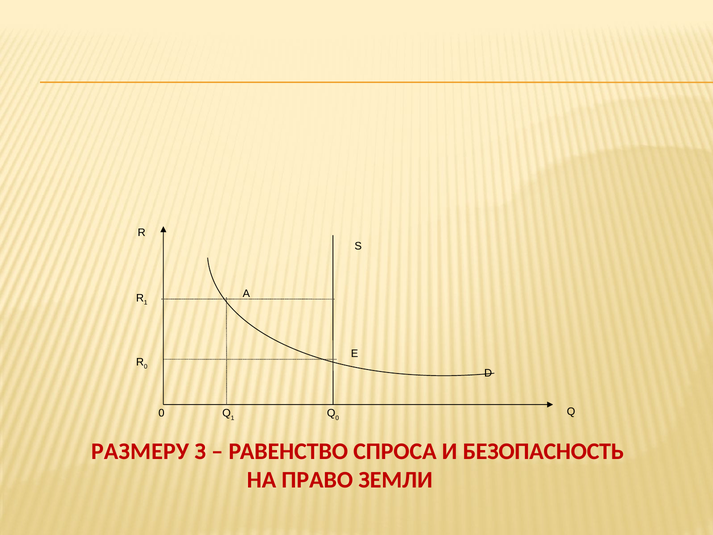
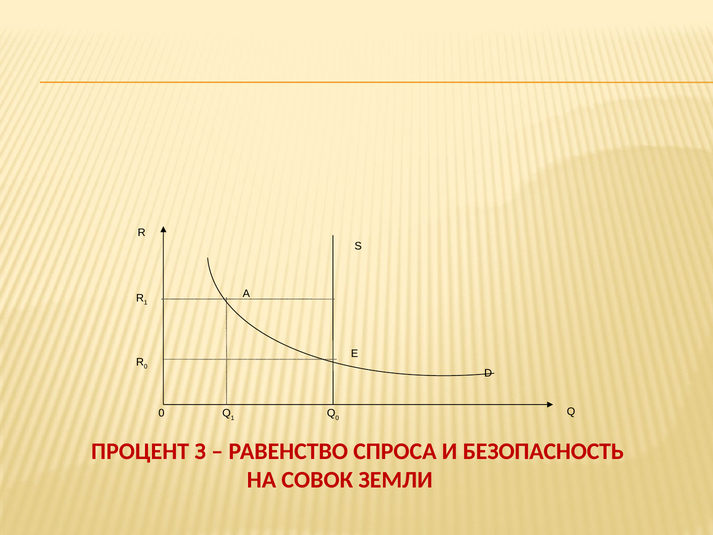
РАЗМЕРУ: РАЗМЕРУ -> ПРОЦЕНТ
ПРАВО: ПРАВО -> СОВОК
